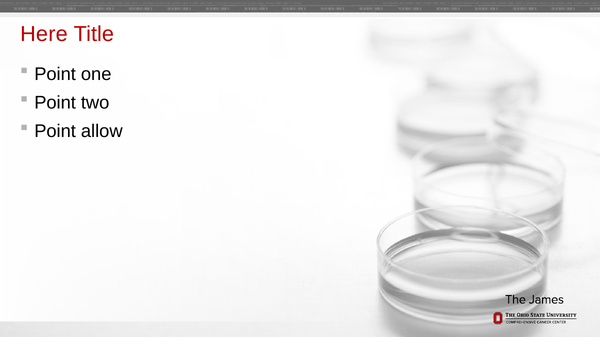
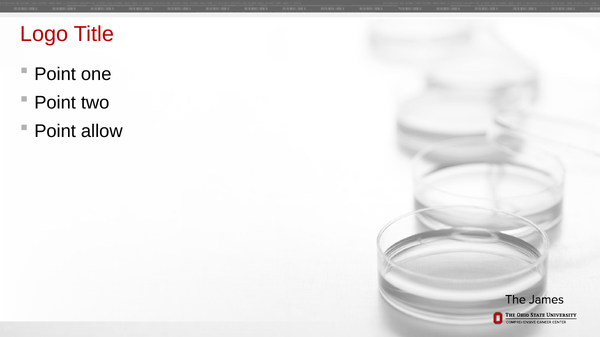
Here: Here -> Logo
